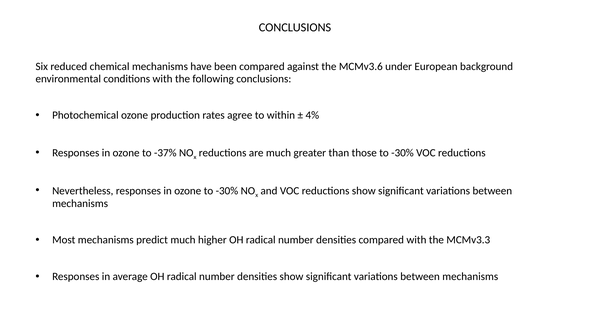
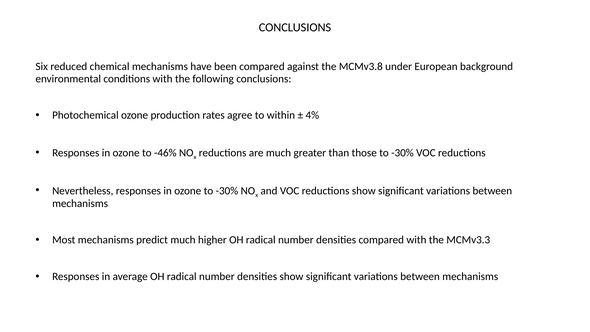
MCMv3.6: MCMv3.6 -> MCMv3.8
-37%: -37% -> -46%
